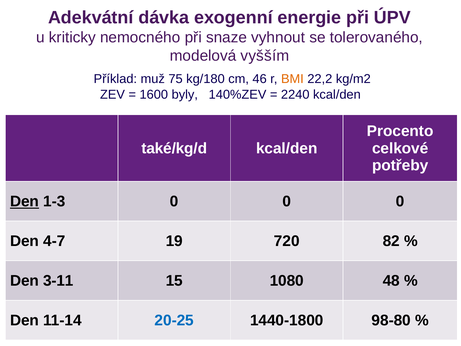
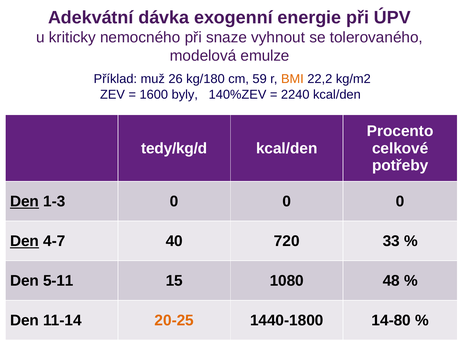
vyšším: vyšším -> emulze
75: 75 -> 26
46: 46 -> 59
také/kg/d: také/kg/d -> tedy/kg/d
Den at (25, 241) underline: none -> present
19: 19 -> 40
82: 82 -> 33
3-11: 3-11 -> 5-11
20-25 colour: blue -> orange
98-80: 98-80 -> 14-80
